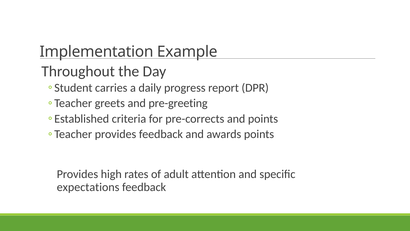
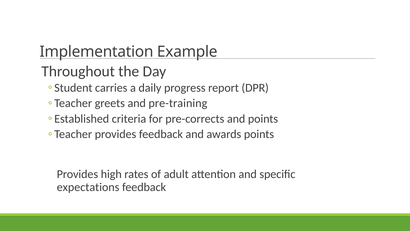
pre-greeting: pre-greeting -> pre-training
